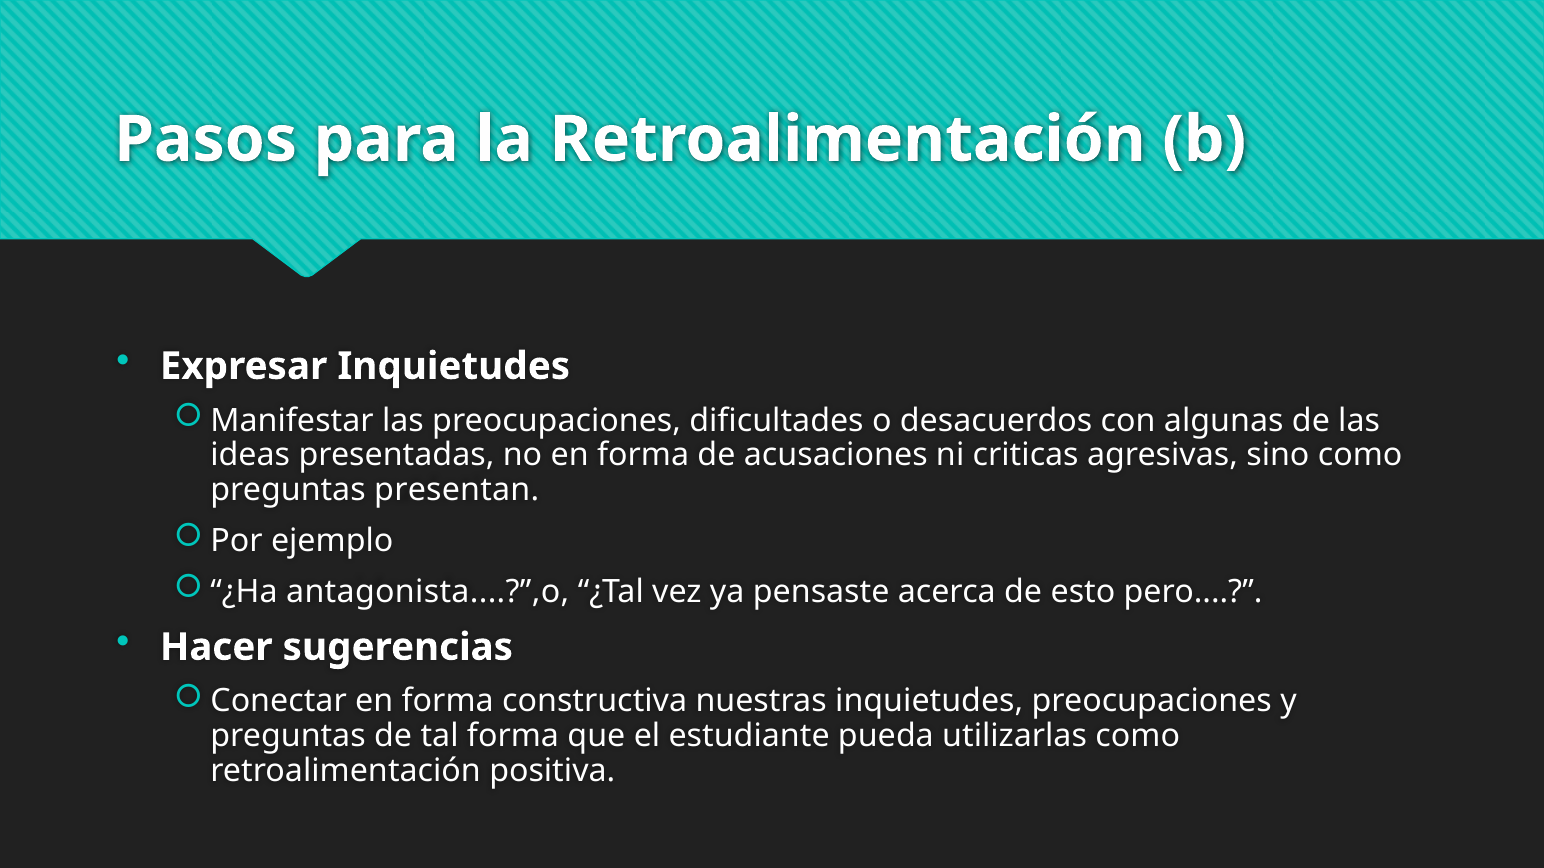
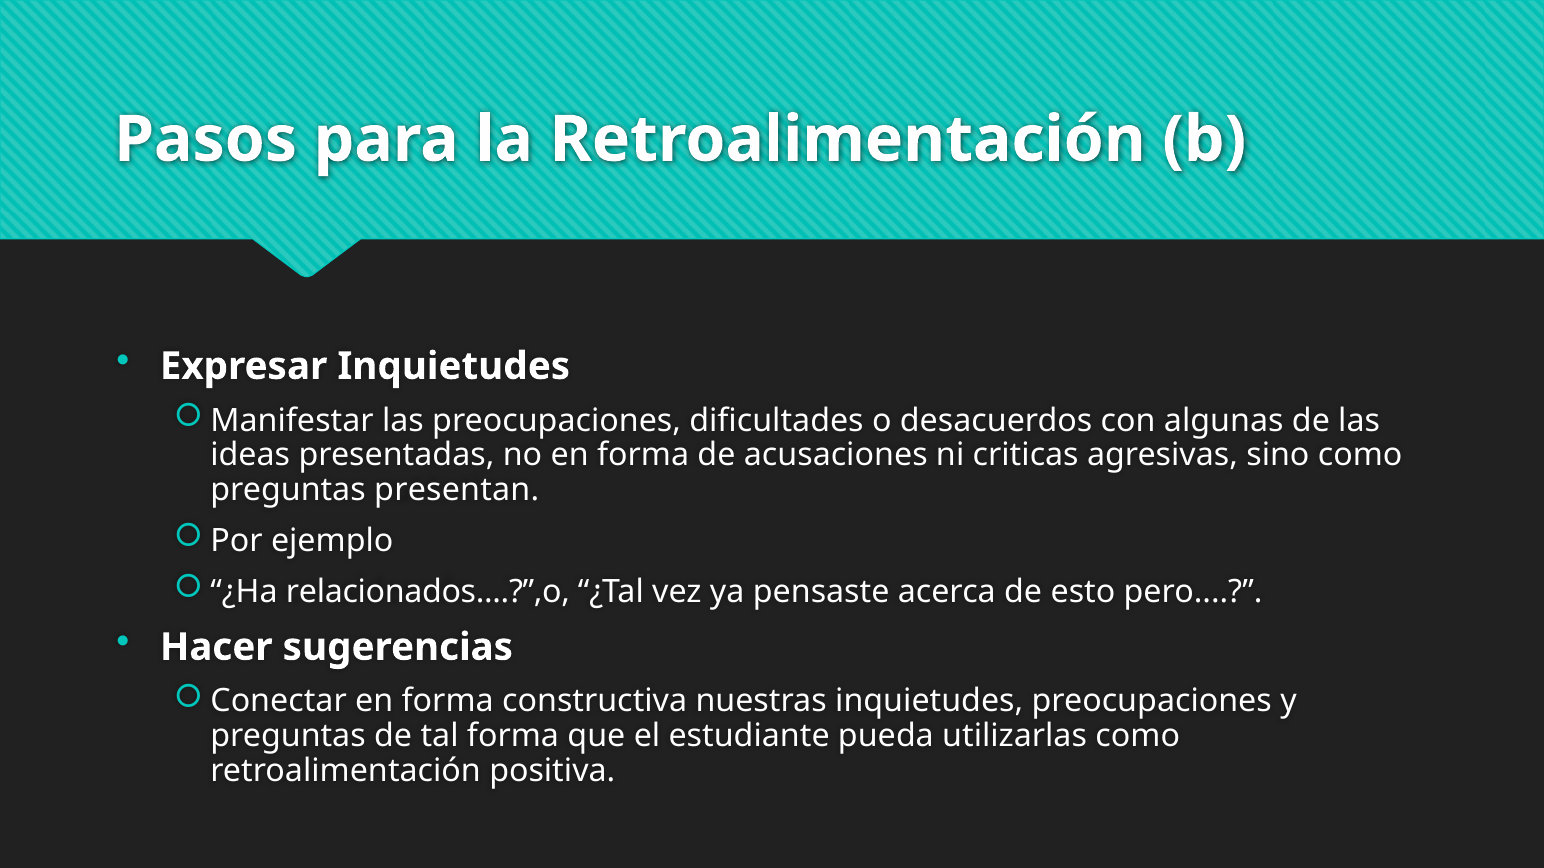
antagonista....?”,o: antagonista....?”,o -> relacionados....?”,o
